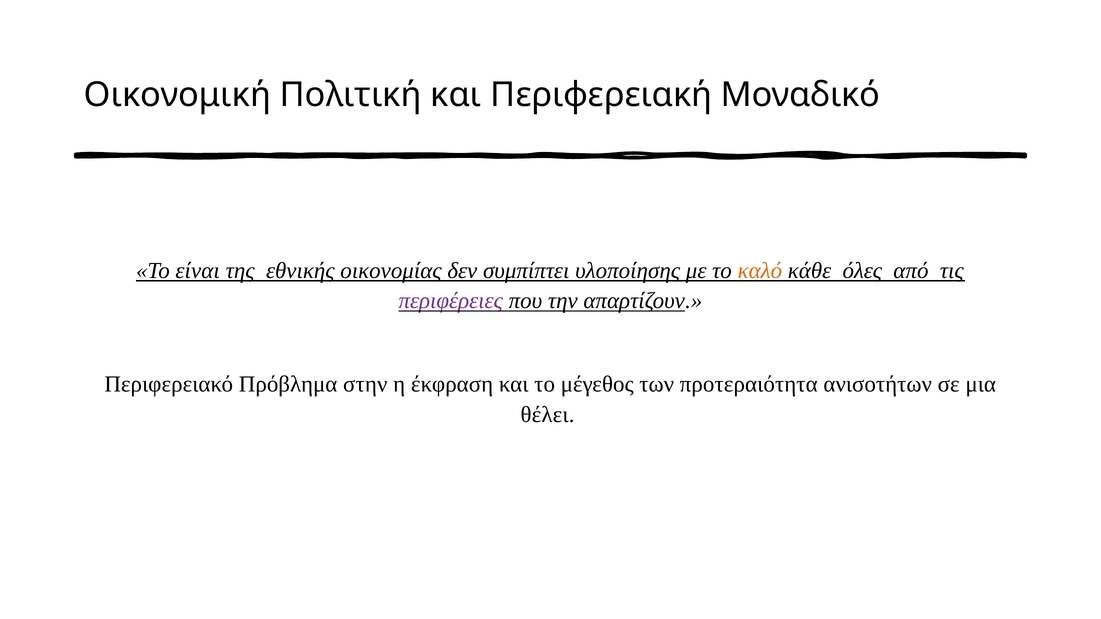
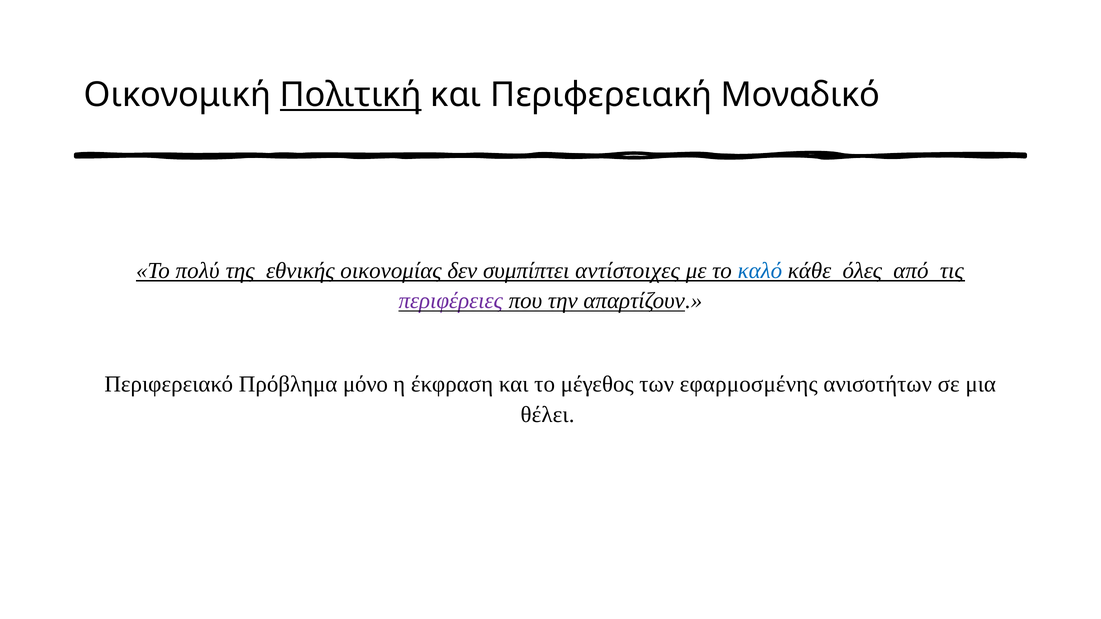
Πολιτική underline: none -> present
είναι: είναι -> πολύ
υλοποίησης: υλοποίησης -> αντίστοιχες
καλό colour: orange -> blue
στην: στην -> μόνο
προτεραιότητα: προτεραιότητα -> εφαρμοσμένης
